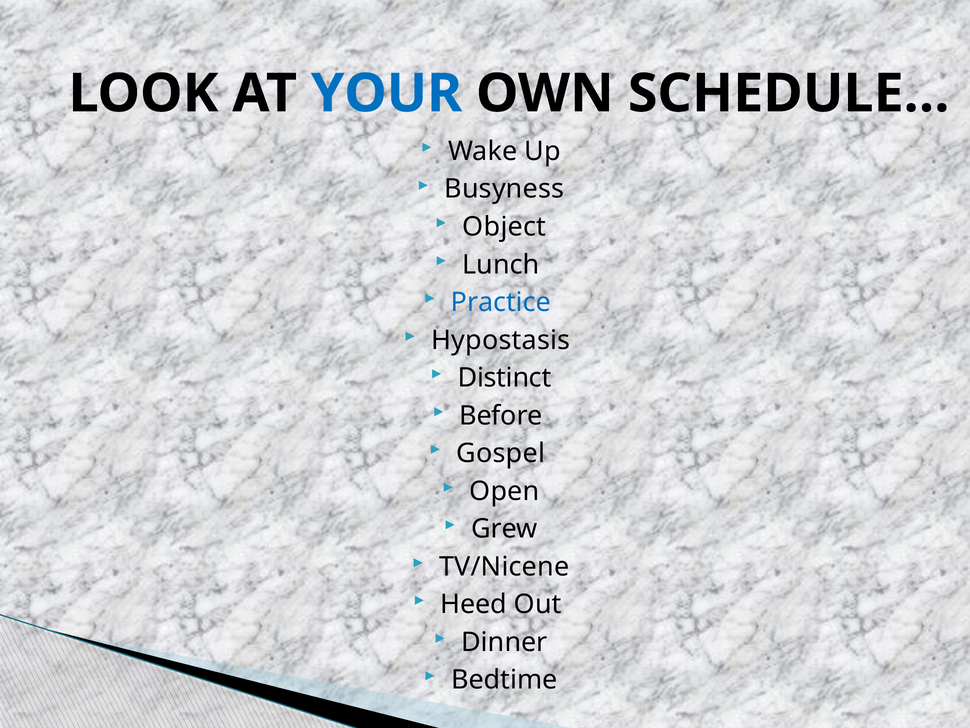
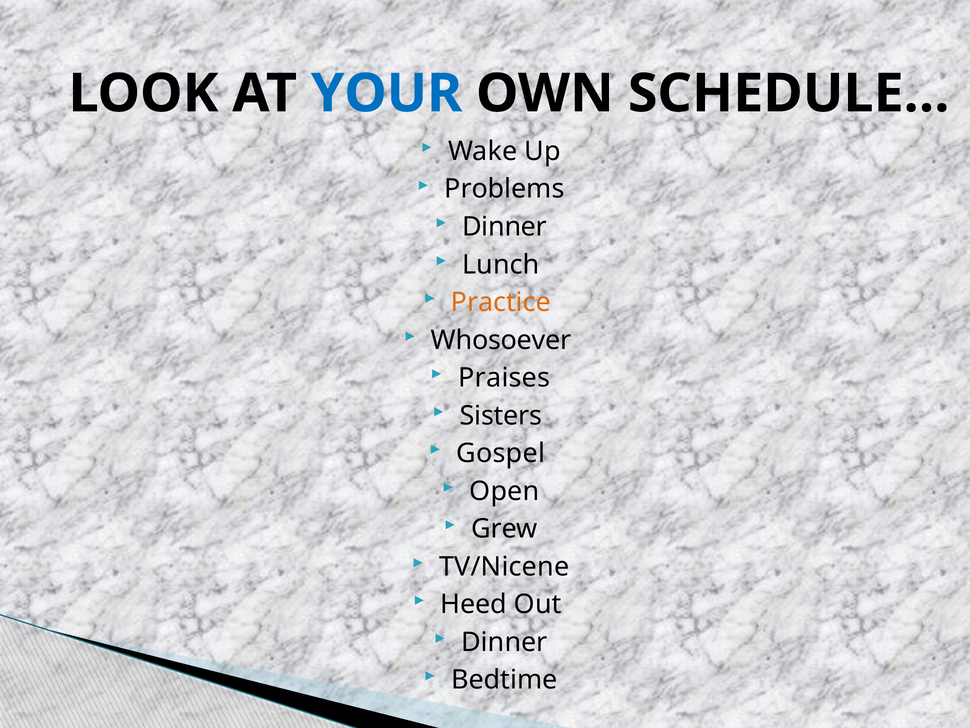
Busyness: Busyness -> Problems
Object at (504, 227): Object -> Dinner
Practice colour: blue -> orange
Hypostasis: Hypostasis -> Whosoever
Distinct: Distinct -> Praises
Before: Before -> Sisters
